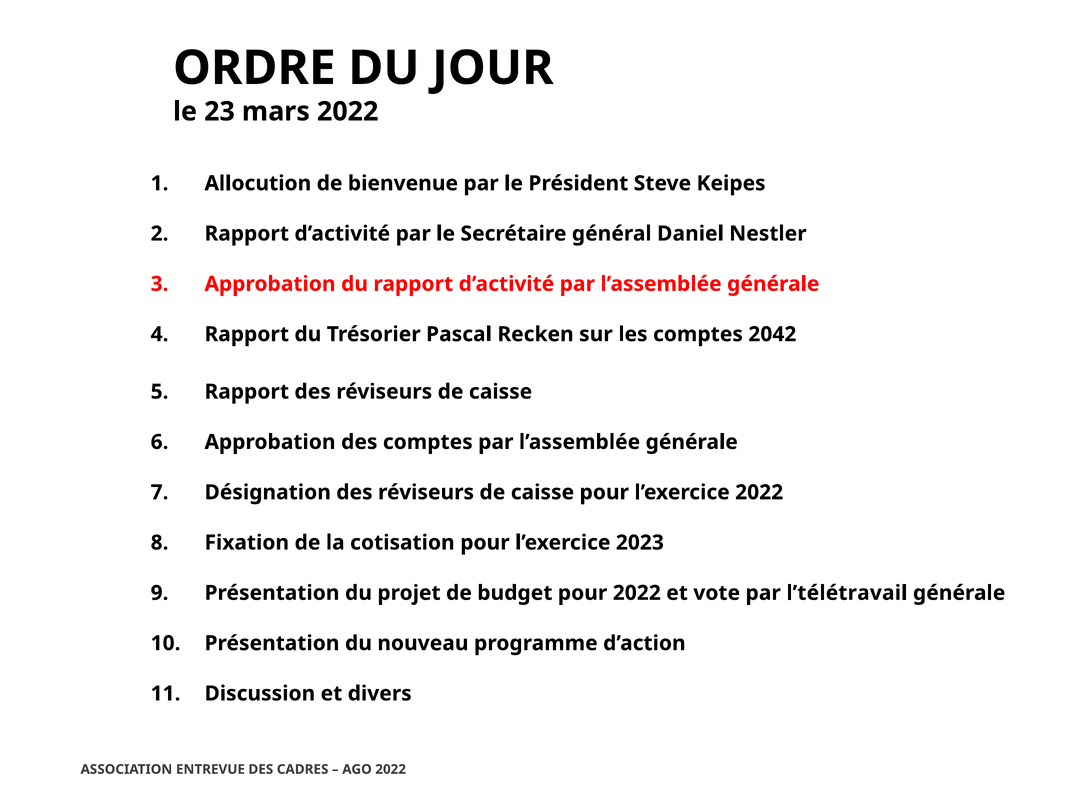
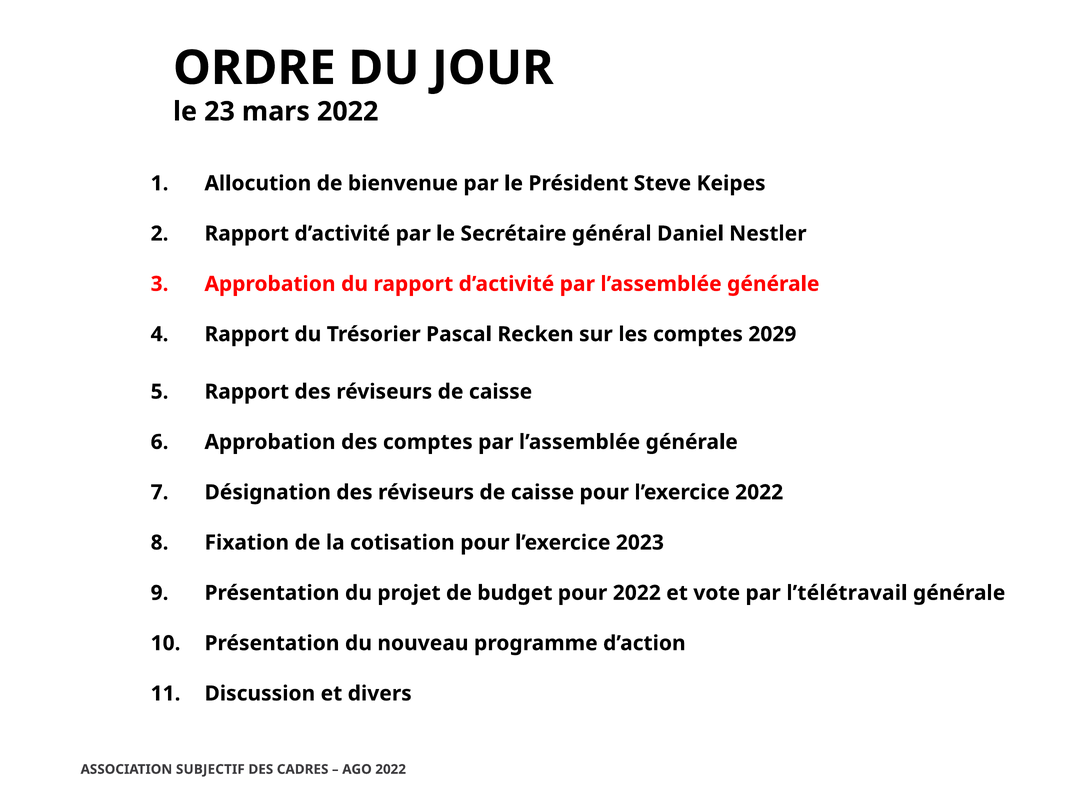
2042: 2042 -> 2029
ENTREVUE: ENTREVUE -> SUBJECTIF
